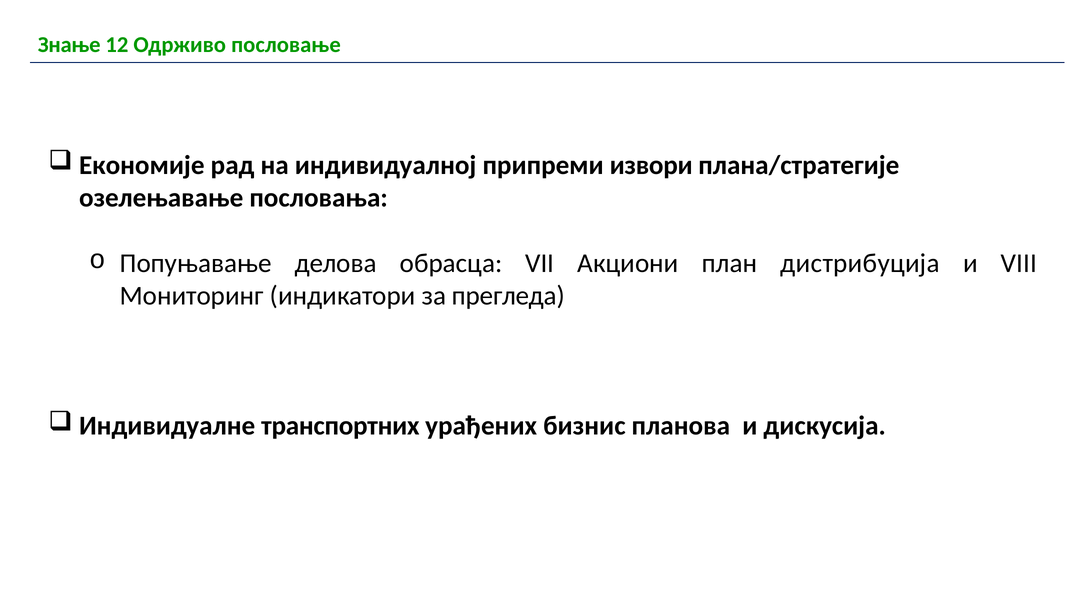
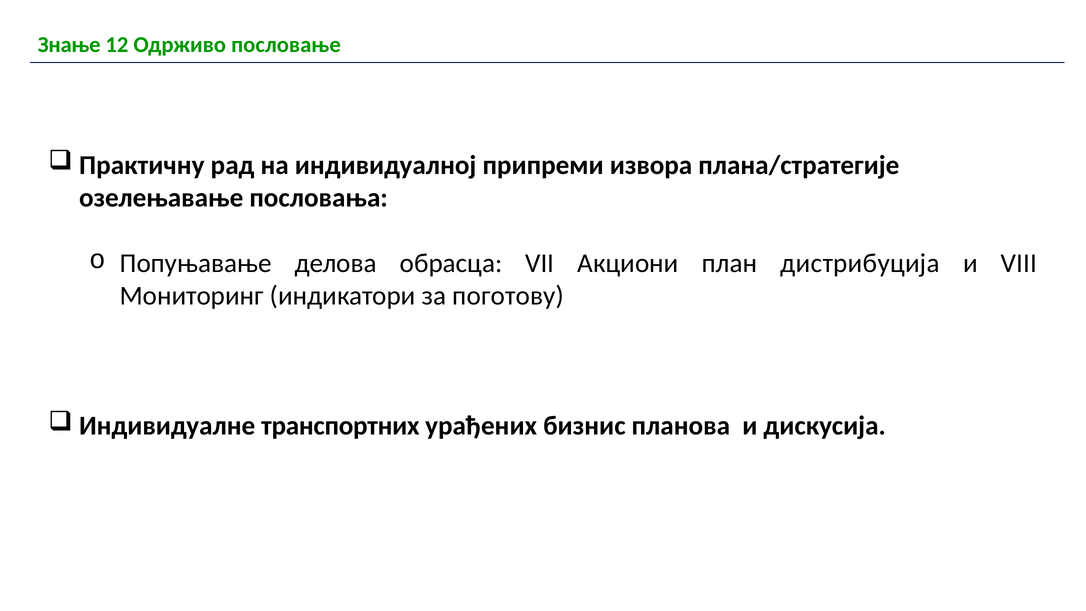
Економије: Економије -> Практичну
извори: извори -> извора
прегледа: прегледа -> поготову
